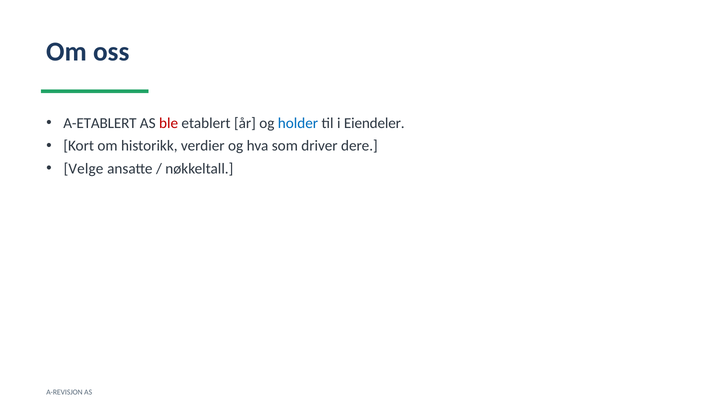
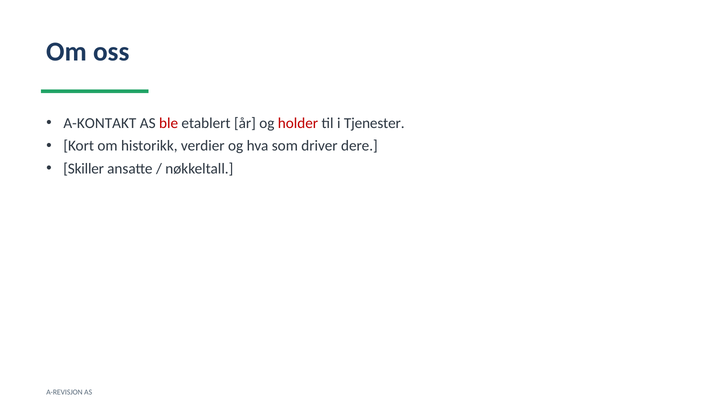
A-ETABLERT: A-ETABLERT -> A-KONTAKT
holder colour: blue -> red
Eiendeler: Eiendeler -> Tjenester
Velge: Velge -> Skiller
